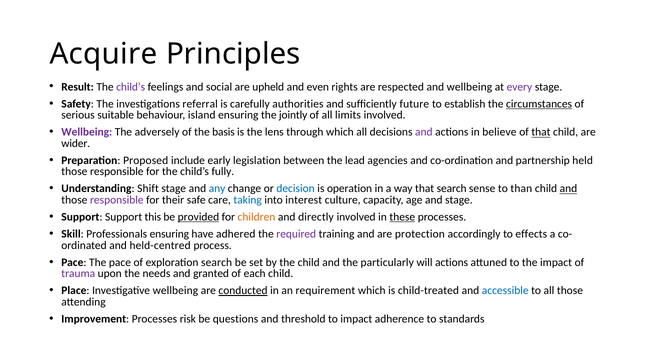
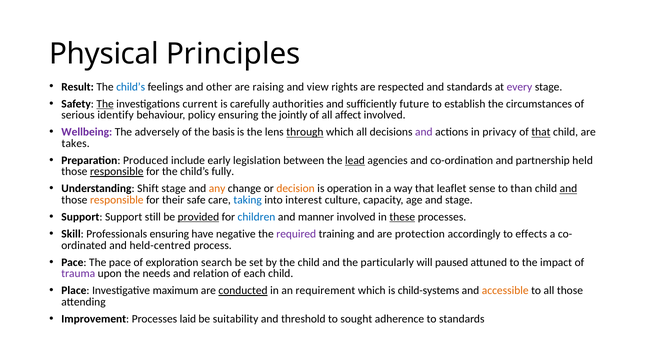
Acquire: Acquire -> Physical
child’s at (131, 87) colour: purple -> blue
social: social -> other
upheld: upheld -> raising
even: even -> view
and wellbeing: wellbeing -> standards
The at (105, 104) underline: none -> present
referral: referral -> current
circumstances underline: present -> none
suitable: suitable -> identify
island: island -> policy
limits: limits -> affect
through underline: none -> present
believe: believe -> privacy
wider: wider -> takes
Proposed: Proposed -> Produced
lead underline: none -> present
responsible at (117, 172) underline: none -> present
any colour: blue -> orange
decision colour: blue -> orange
that search: search -> leaflet
responsible at (117, 200) colour: purple -> orange
this: this -> still
children colour: orange -> blue
directly: directly -> manner
adhered: adhered -> negative
will actions: actions -> paused
granted: granted -> relation
Investigative wellbeing: wellbeing -> maximum
child-treated: child-treated -> child-systems
accessible colour: blue -> orange
risk: risk -> laid
questions: questions -> suitability
to impact: impact -> sought
